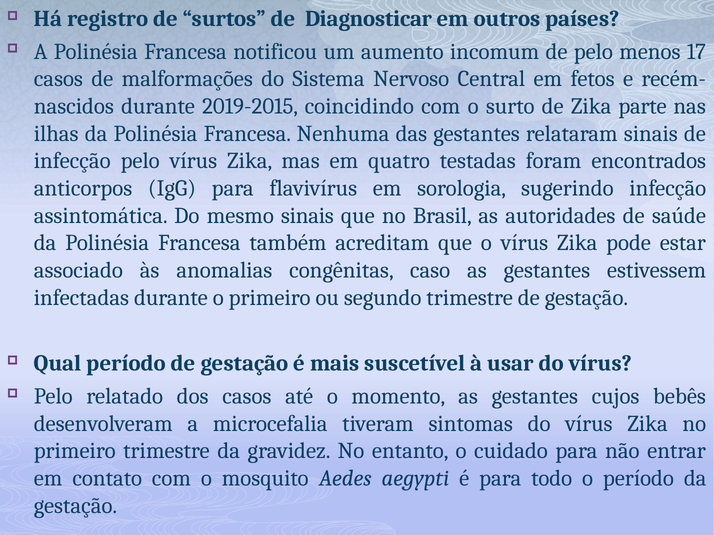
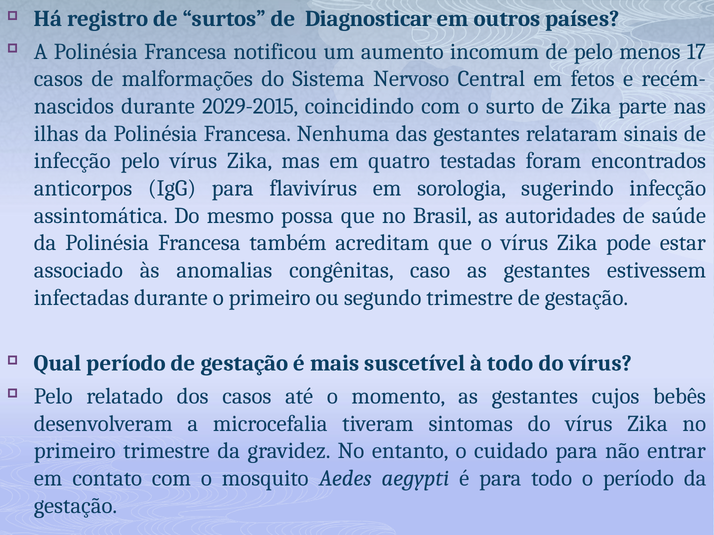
2019-2015: 2019-2015 -> 2029-2015
mesmo sinais: sinais -> possa
à usar: usar -> todo
